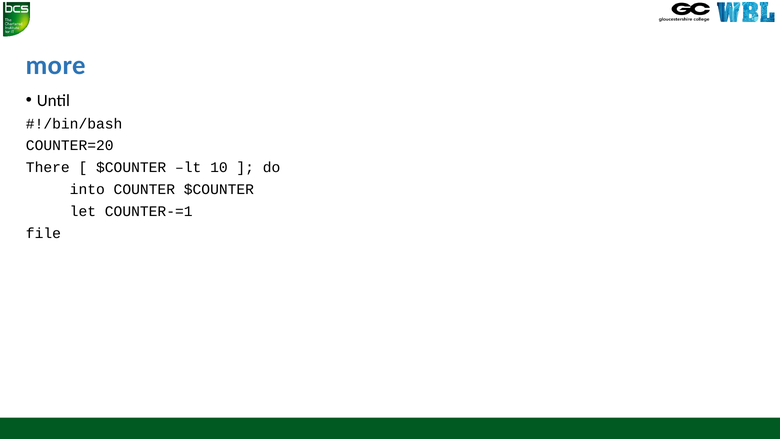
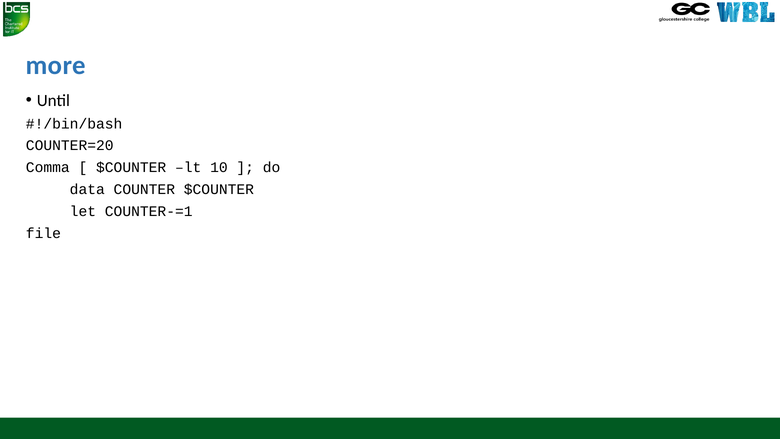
There: There -> Comma
into: into -> data
